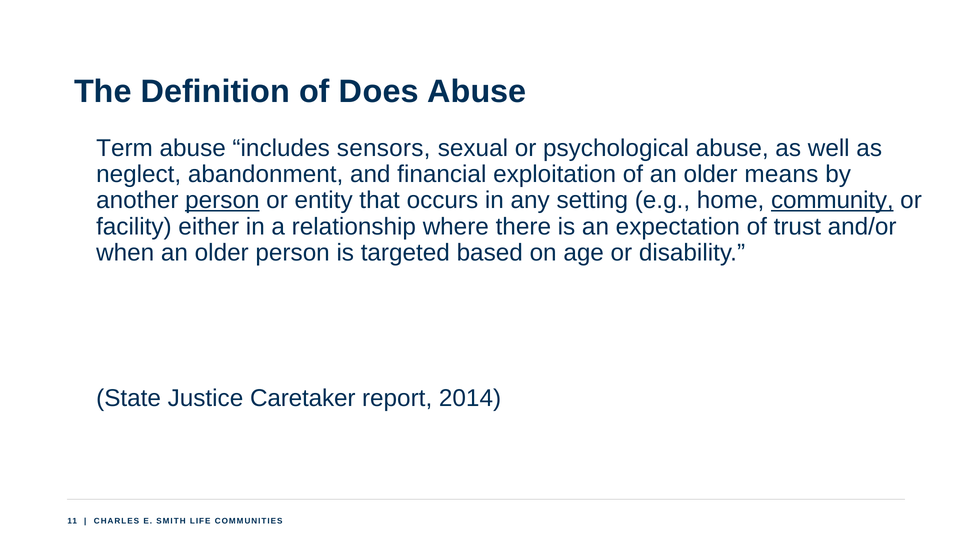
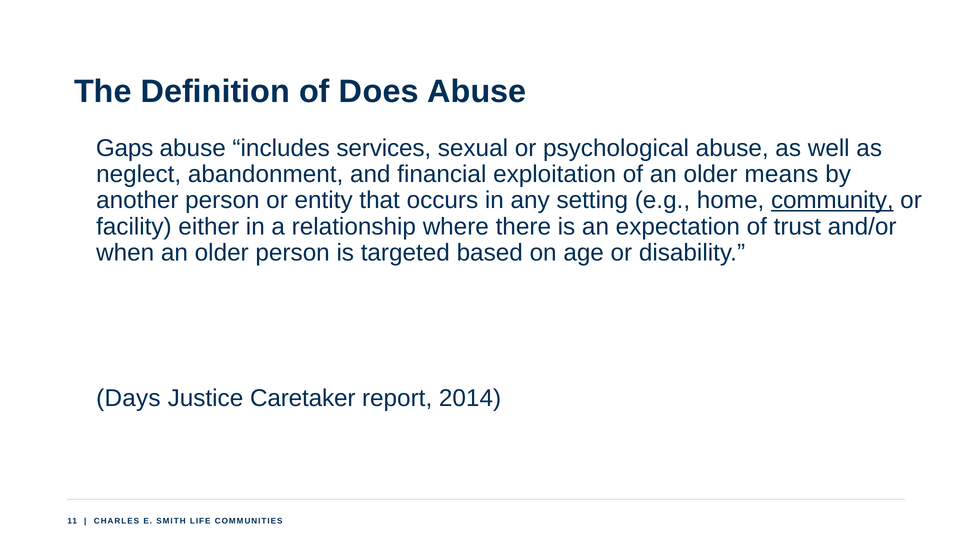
Term: Term -> Gaps
sensors: sensors -> services
person at (222, 201) underline: present -> none
State: State -> Days
